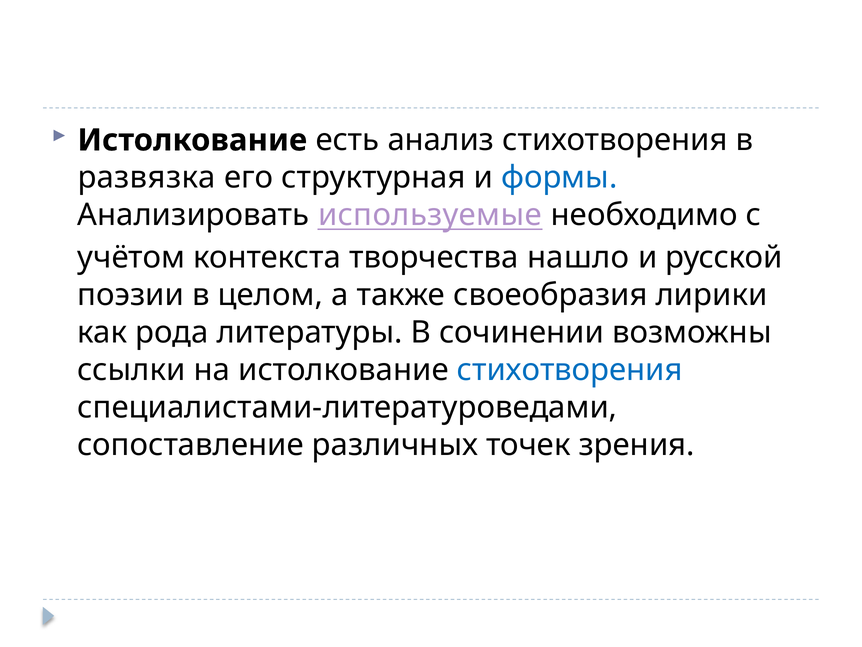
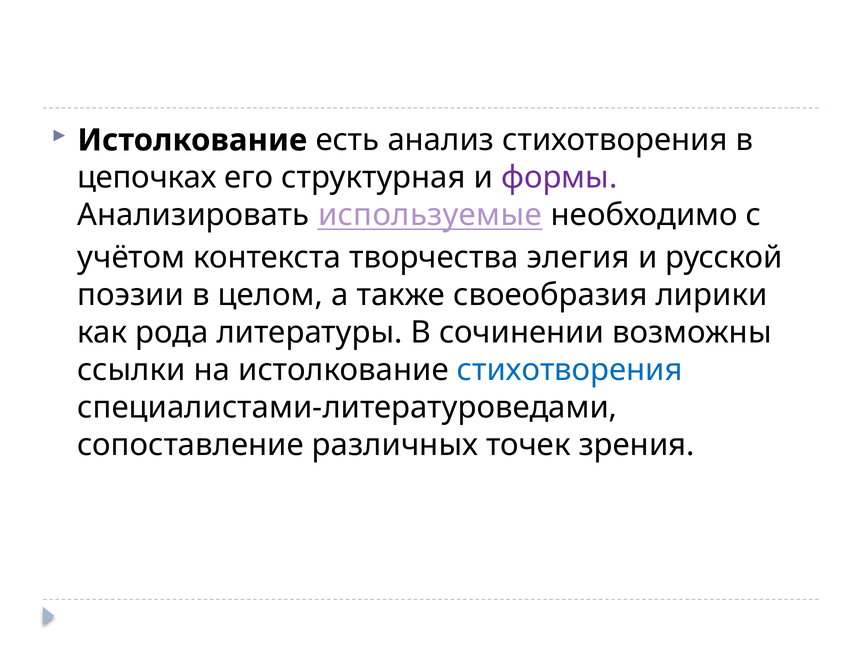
развязка: развязка -> цепочках
формы colour: blue -> purple
нашло: нашло -> элегия
